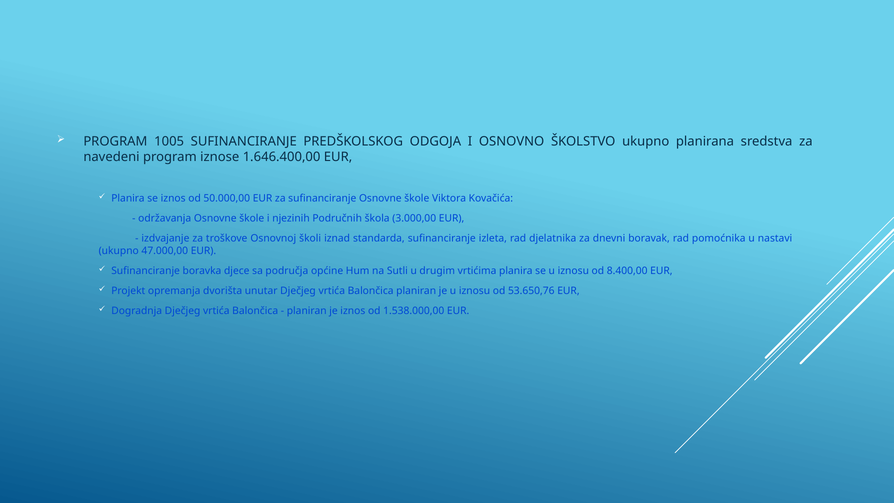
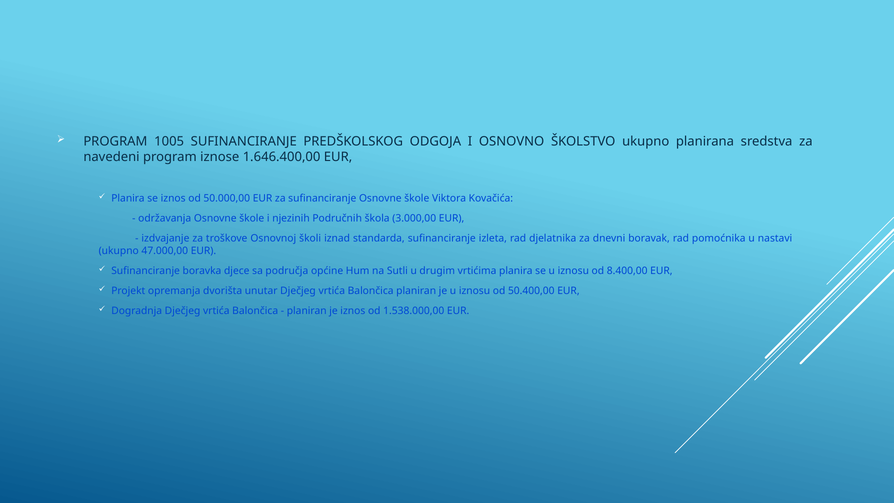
53.650,76: 53.650,76 -> 50.400,00
